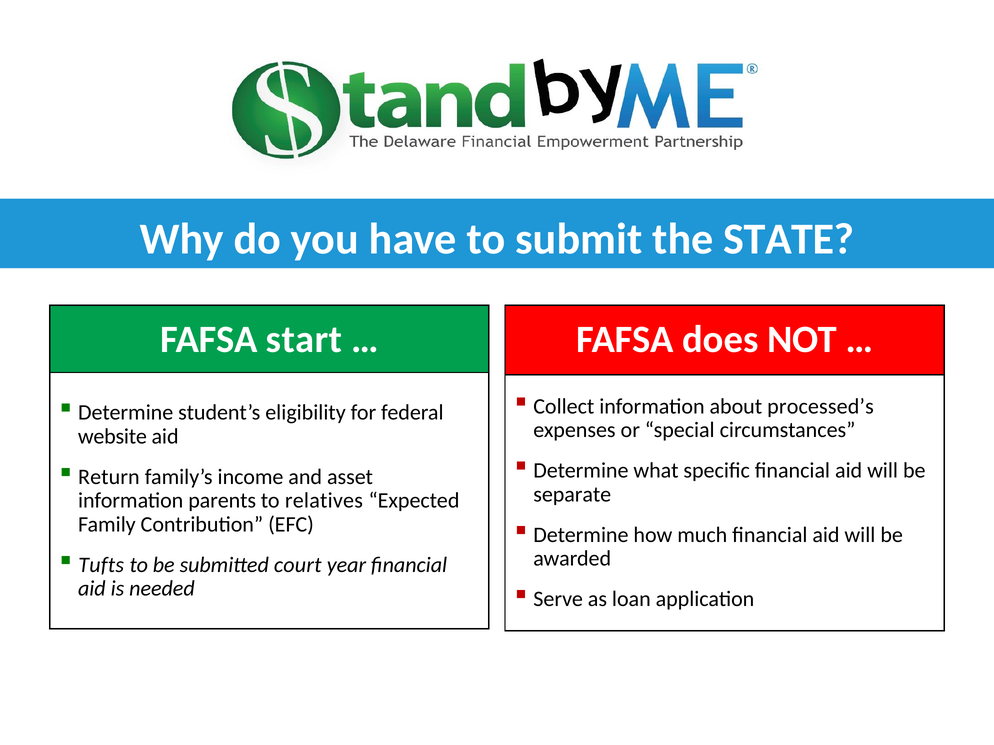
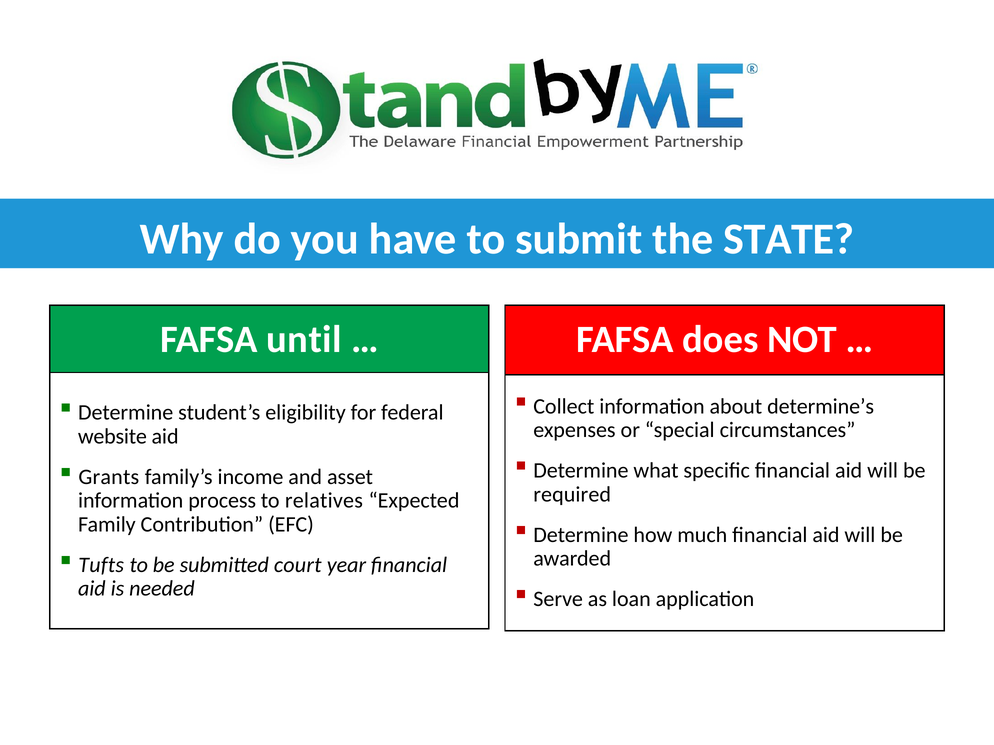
start: start -> until
processed’s: processed’s -> determine’s
Return: Return -> Grants
separate: separate -> required
parents: parents -> process
